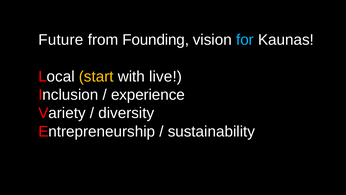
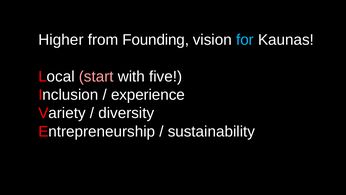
Future: Future -> Higher
start colour: yellow -> pink
live: live -> five
